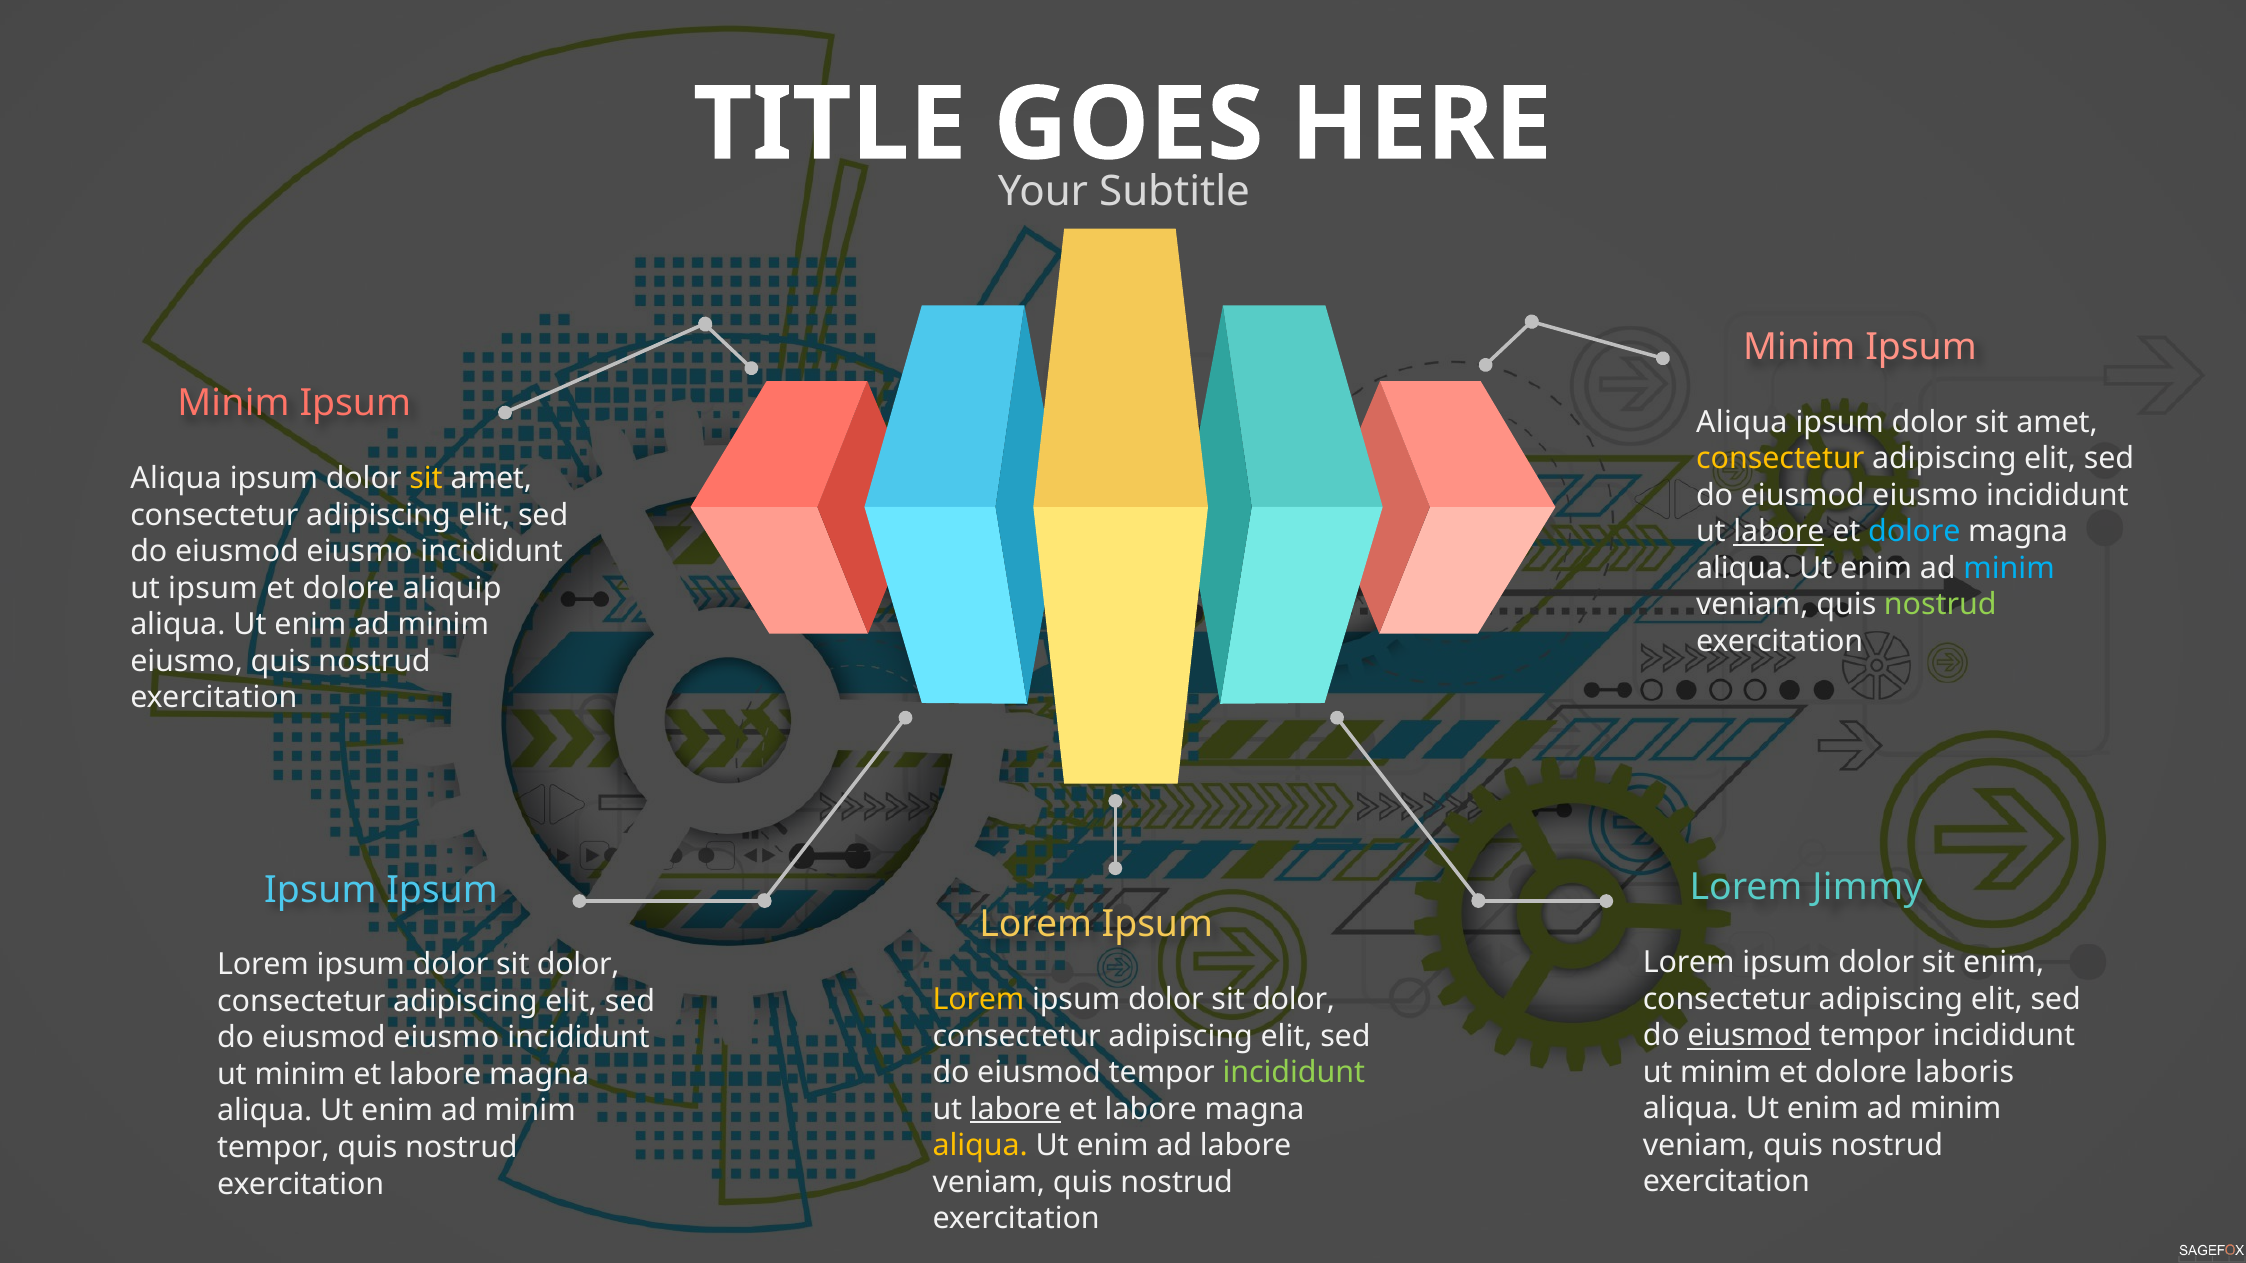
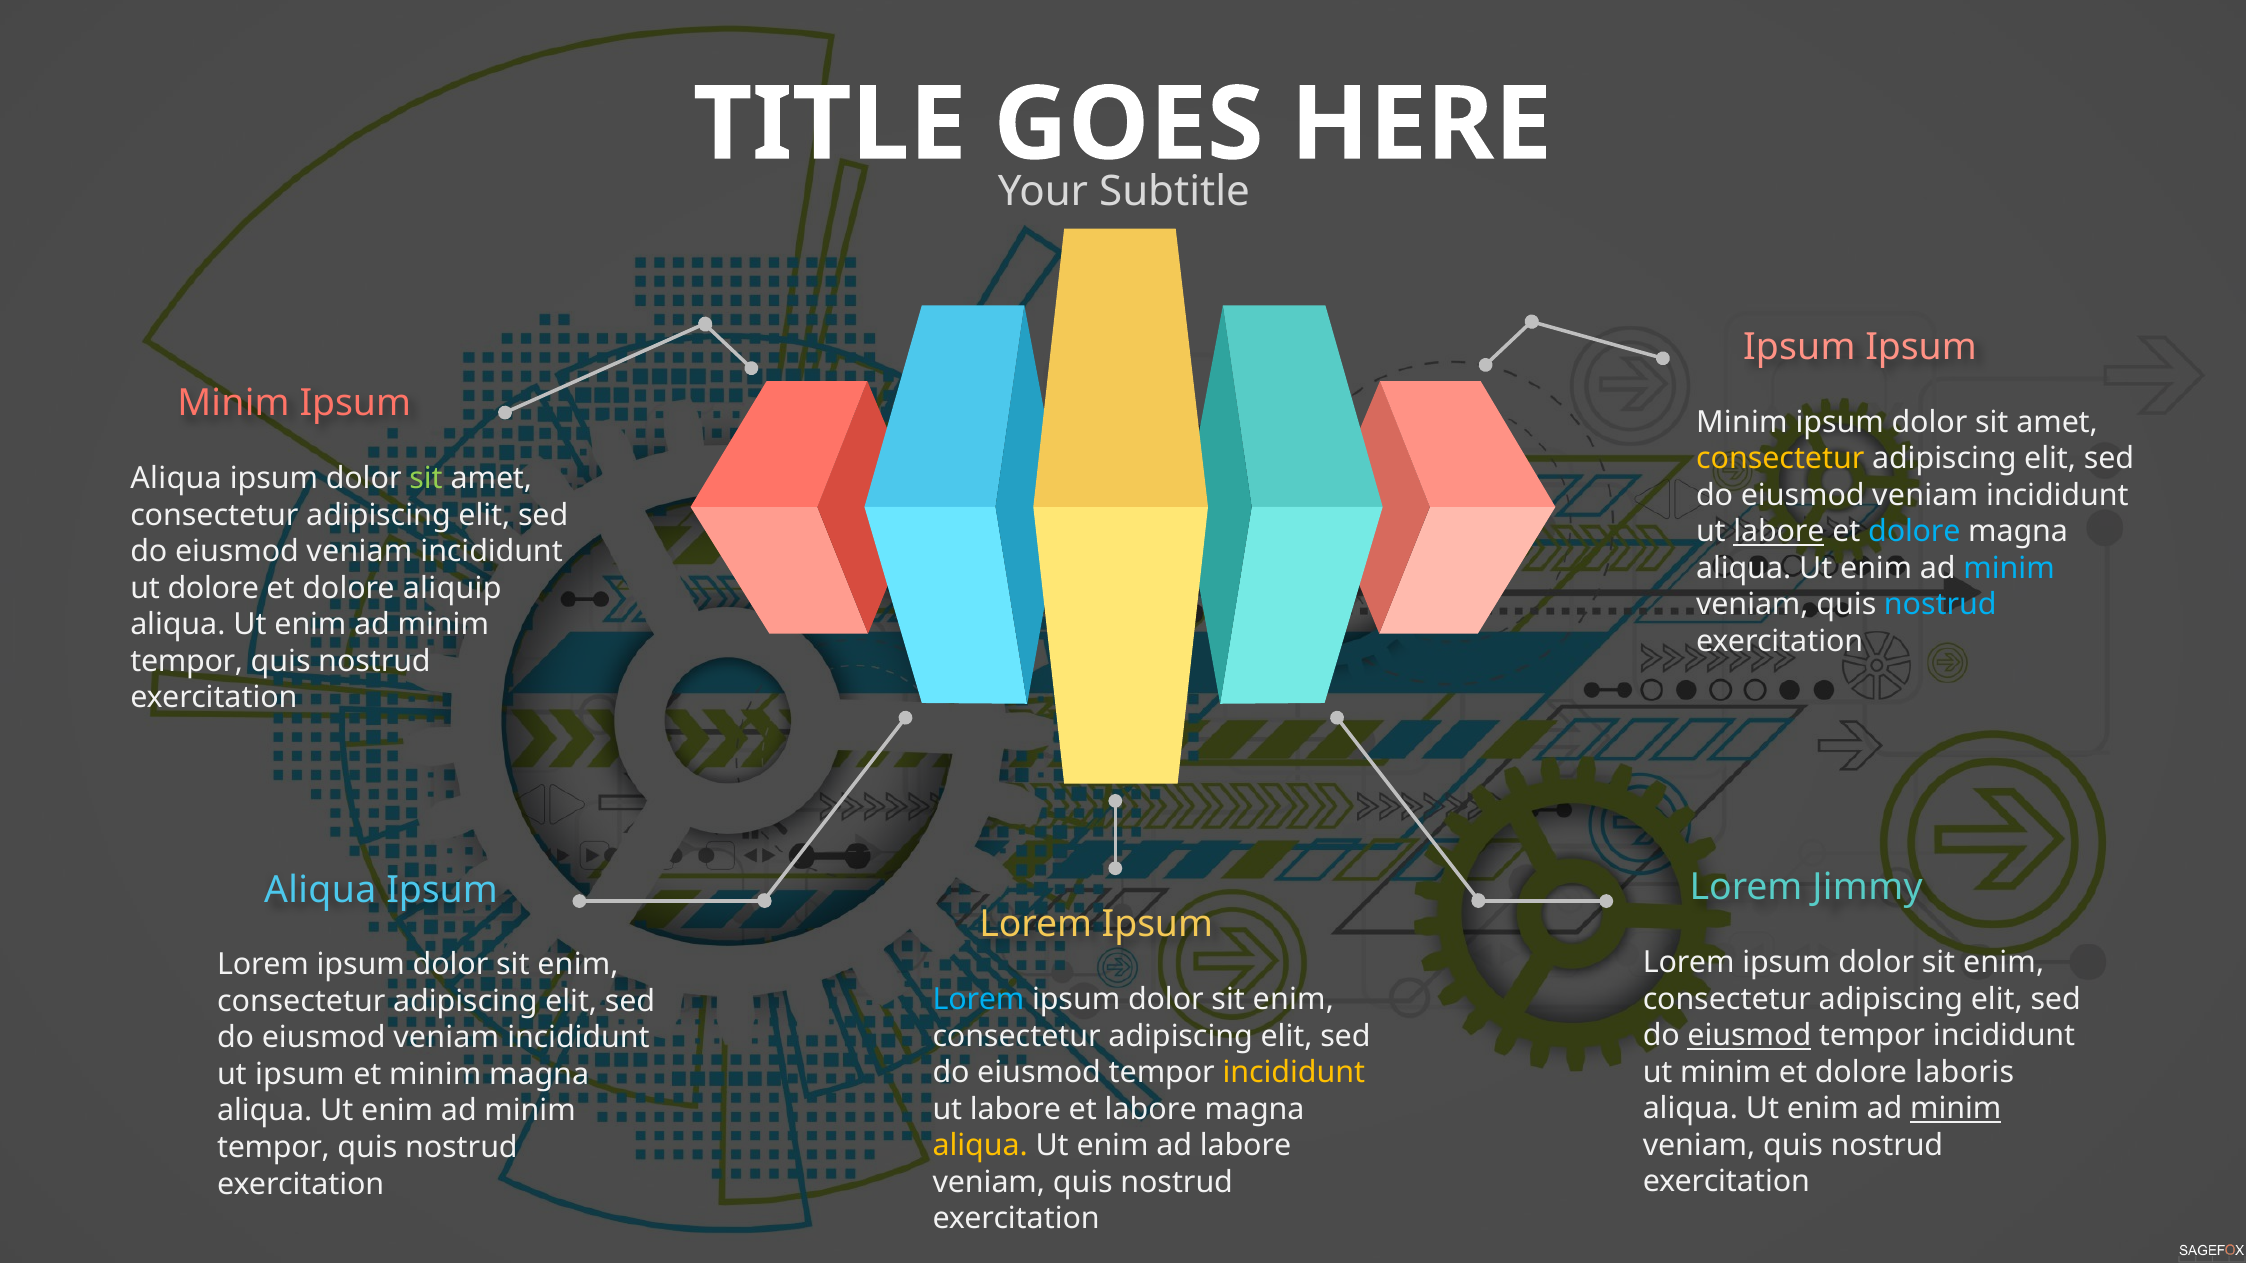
Minim at (1799, 347): Minim -> Ipsum
Aliqua at (1742, 422): Aliqua -> Minim
sit at (426, 479) colour: yellow -> light green
eiusmo at (1925, 495): eiusmo -> veniam
eiusmo at (359, 552): eiusmo -> veniam
ut ipsum: ipsum -> dolore
nostrud at (1940, 605) colour: light green -> light blue
eiusmo at (187, 661): eiusmo -> tempor
Ipsum at (320, 890): Ipsum -> Aliqua
dolor at (578, 965): dolor -> enim
Lorem at (979, 1000) colour: yellow -> light blue
dolor at (1294, 1000): dolor -> enim
eiusmo at (446, 1038): eiusmo -> veniam
incididunt at (1294, 1073) colour: light green -> yellow
minim at (300, 1075): minim -> ipsum
labore at (435, 1075): labore -> minim
minim at (1956, 1109) underline: none -> present
labore at (1015, 1110) underline: present -> none
